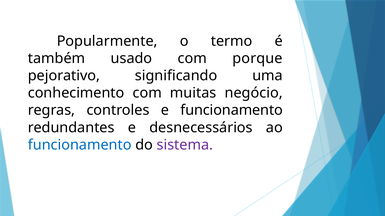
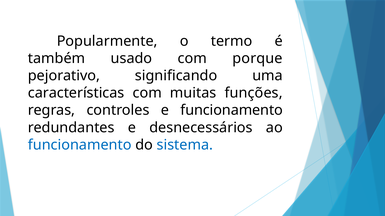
conhecimento: conhecimento -> características
negócio: negócio -> funções
sistema colour: purple -> blue
